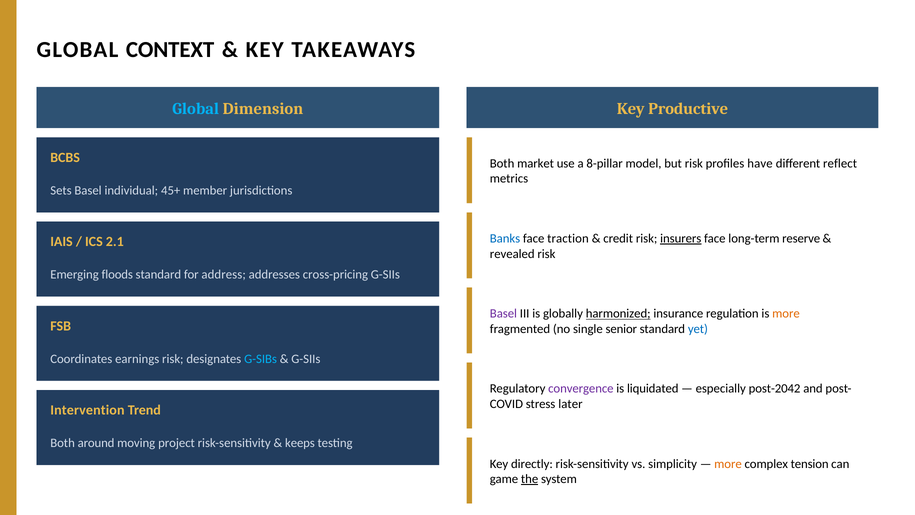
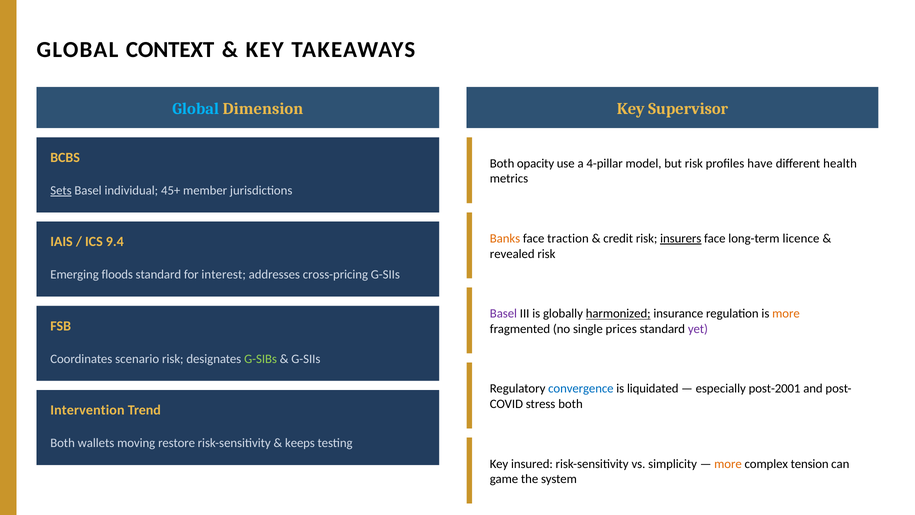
Productive: Productive -> Supervisor
market: market -> opacity
8-pillar: 8-pillar -> 4-pillar
reflect: reflect -> health
Sets underline: none -> present
Banks colour: blue -> orange
reserve: reserve -> licence
2.1: 2.1 -> 9.4
address: address -> interest
senior: senior -> prices
yet colour: blue -> purple
earnings: earnings -> scenario
G-SIBs colour: light blue -> light green
convergence colour: purple -> blue
post-2042: post-2042 -> post-2001
stress later: later -> both
around: around -> wallets
project: project -> restore
directly: directly -> insured
the underline: present -> none
